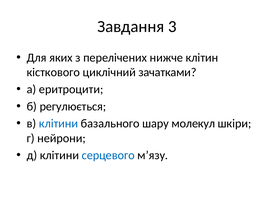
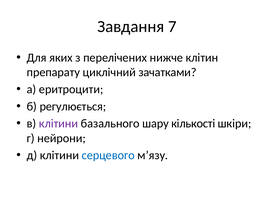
3: 3 -> 7
кісткового: кісткового -> препарату
клітини at (59, 123) colour: blue -> purple
молекул: молекул -> кількості
